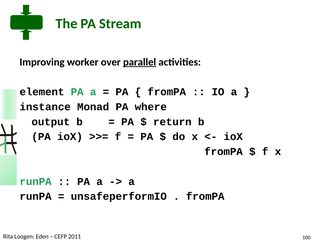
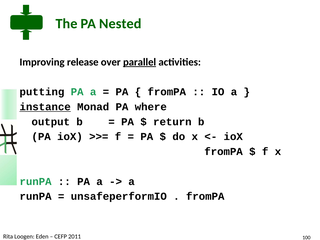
Stream: Stream -> Nested
worker: worker -> release
element: element -> putting
instance underline: none -> present
